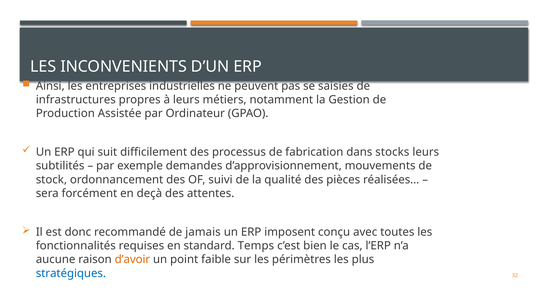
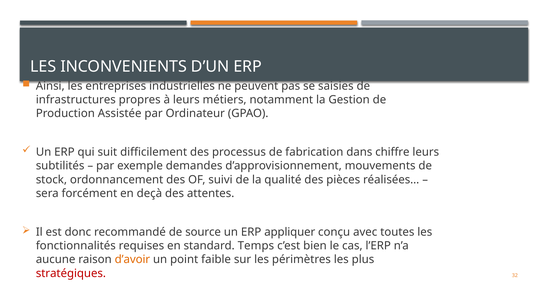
stocks: stocks -> chiffre
jamais: jamais -> source
imposent: imposent -> appliquer
stratégiques colour: blue -> red
